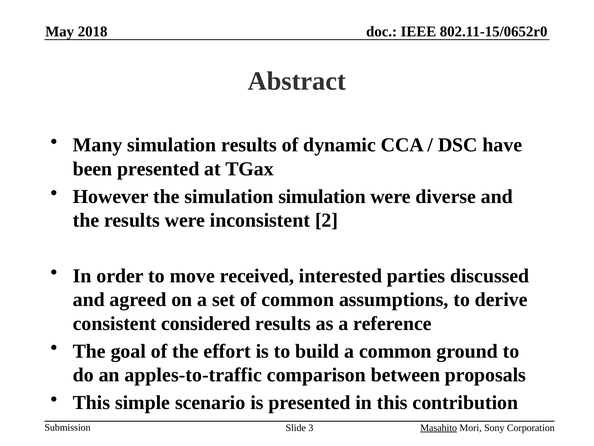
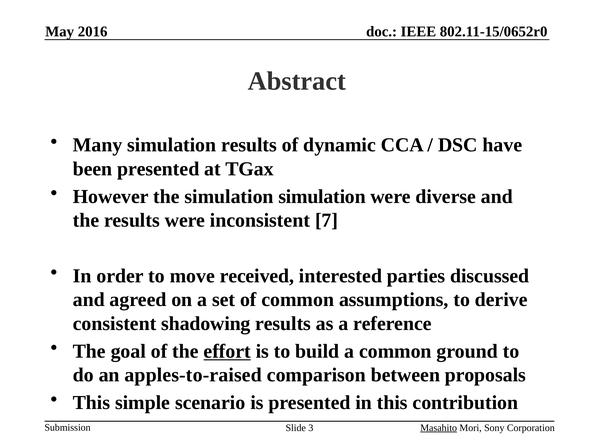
2018: 2018 -> 2016
2: 2 -> 7
considered: considered -> shadowing
effort underline: none -> present
apples-to-traffic: apples-to-traffic -> apples-to-raised
